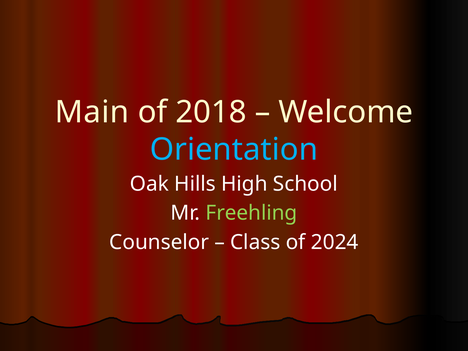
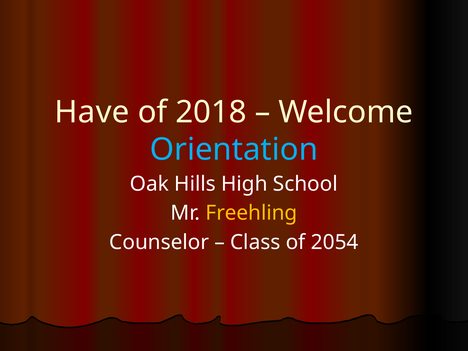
Main: Main -> Have
Freehling colour: light green -> yellow
2024: 2024 -> 2054
